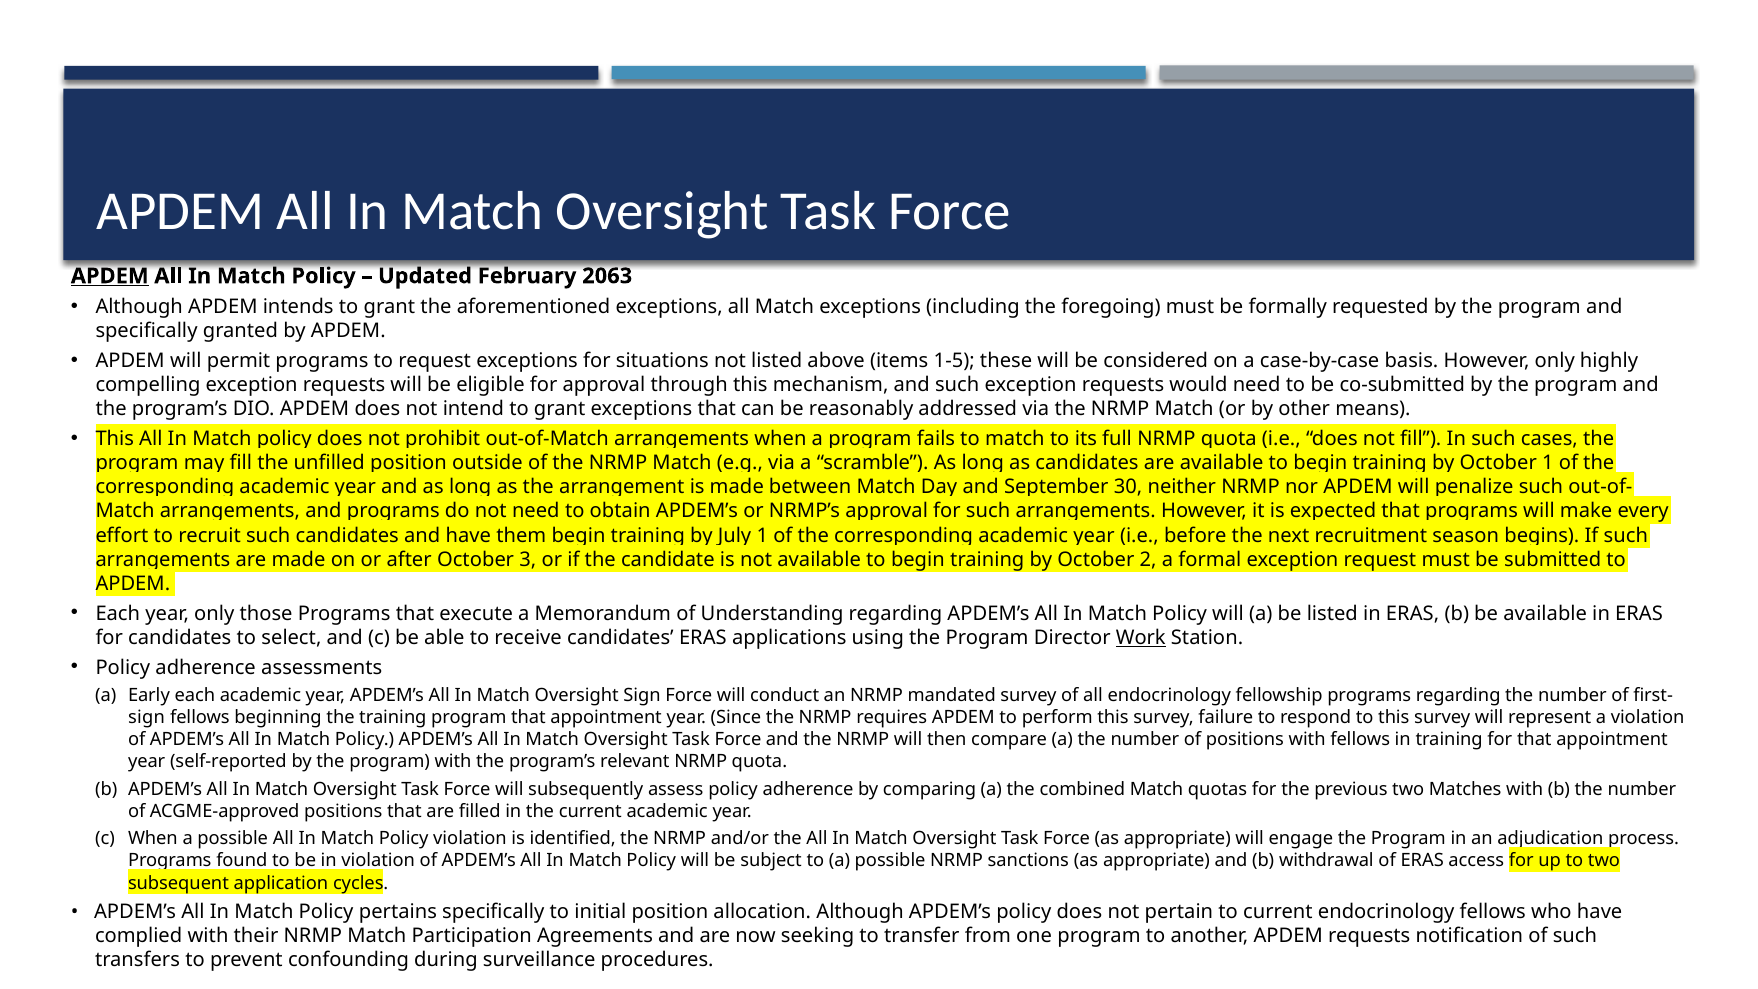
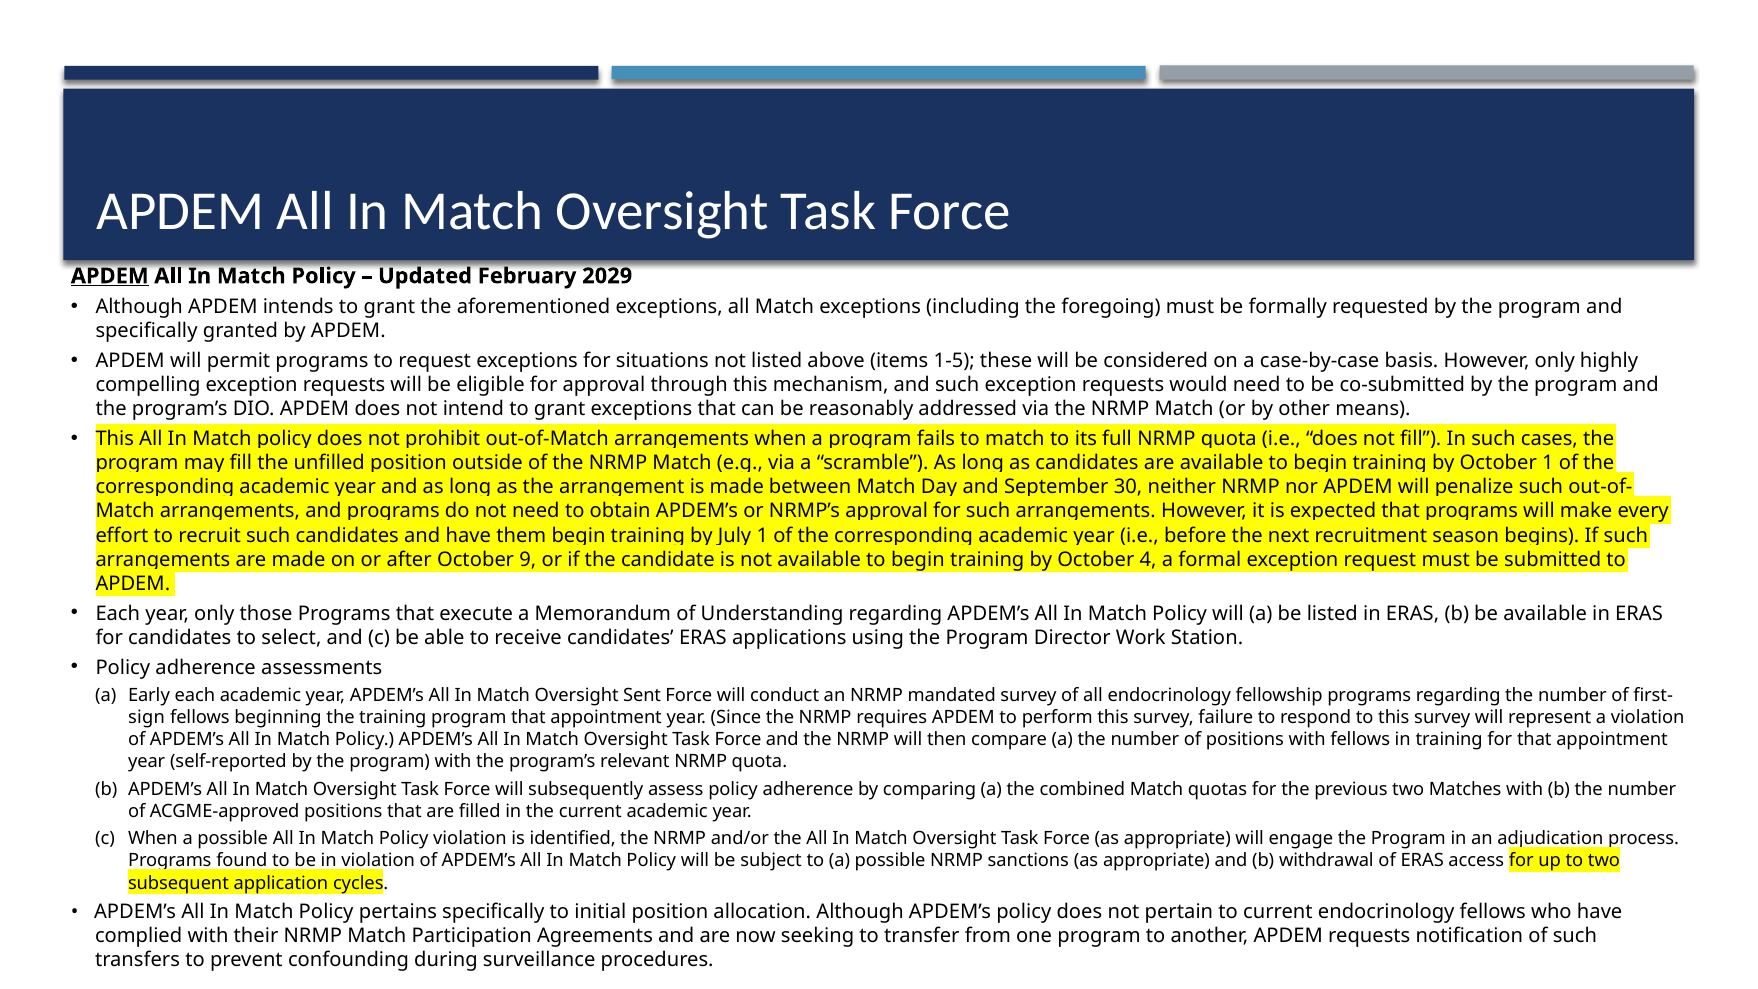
2063: 2063 -> 2029
3: 3 -> 9
2: 2 -> 4
Work underline: present -> none
Oversight Sign: Sign -> Sent
